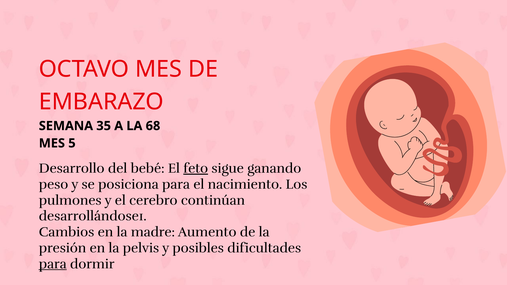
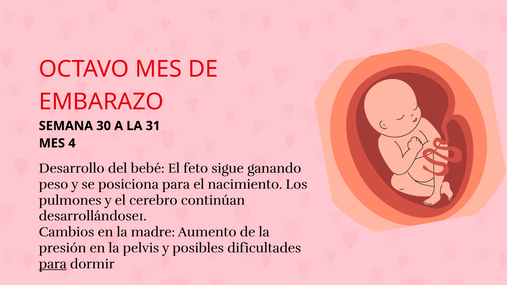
35: 35 -> 30
68: 68 -> 31
5: 5 -> 4
feto underline: present -> none
